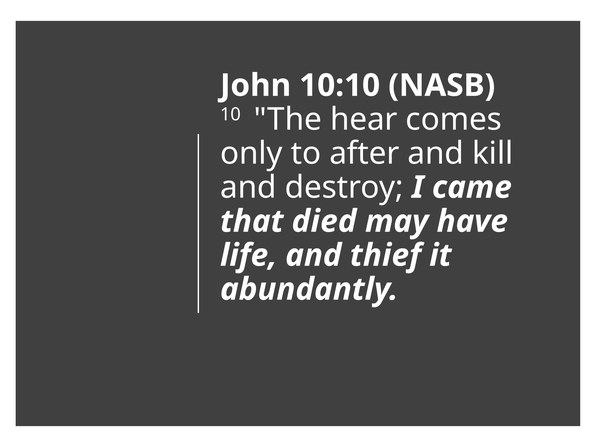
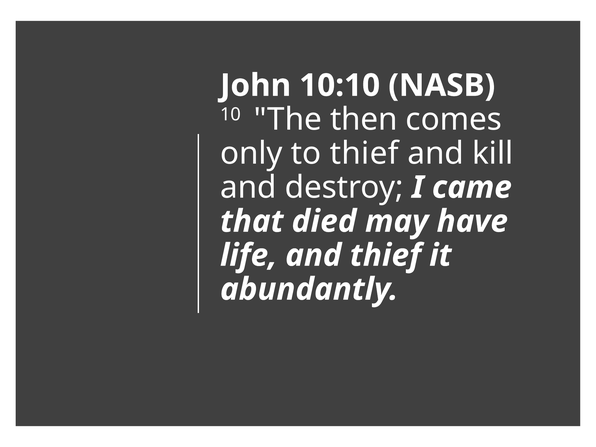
hear: hear -> then
to after: after -> thief
